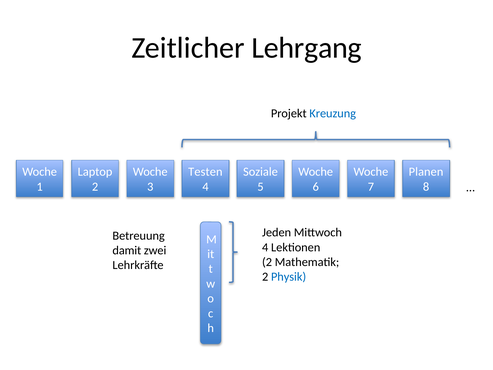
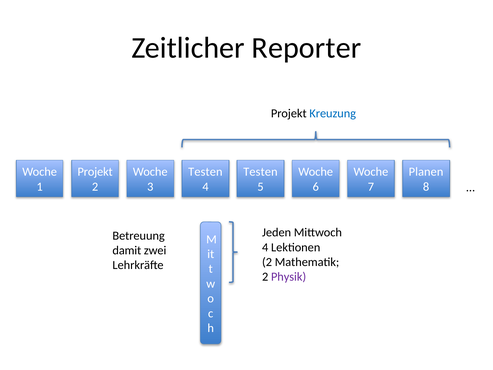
Lehrgang: Lehrgang -> Reporter
Laptop at (95, 172): Laptop -> Projekt
Soziale at (260, 172): Soziale -> Testen
Physik colour: blue -> purple
